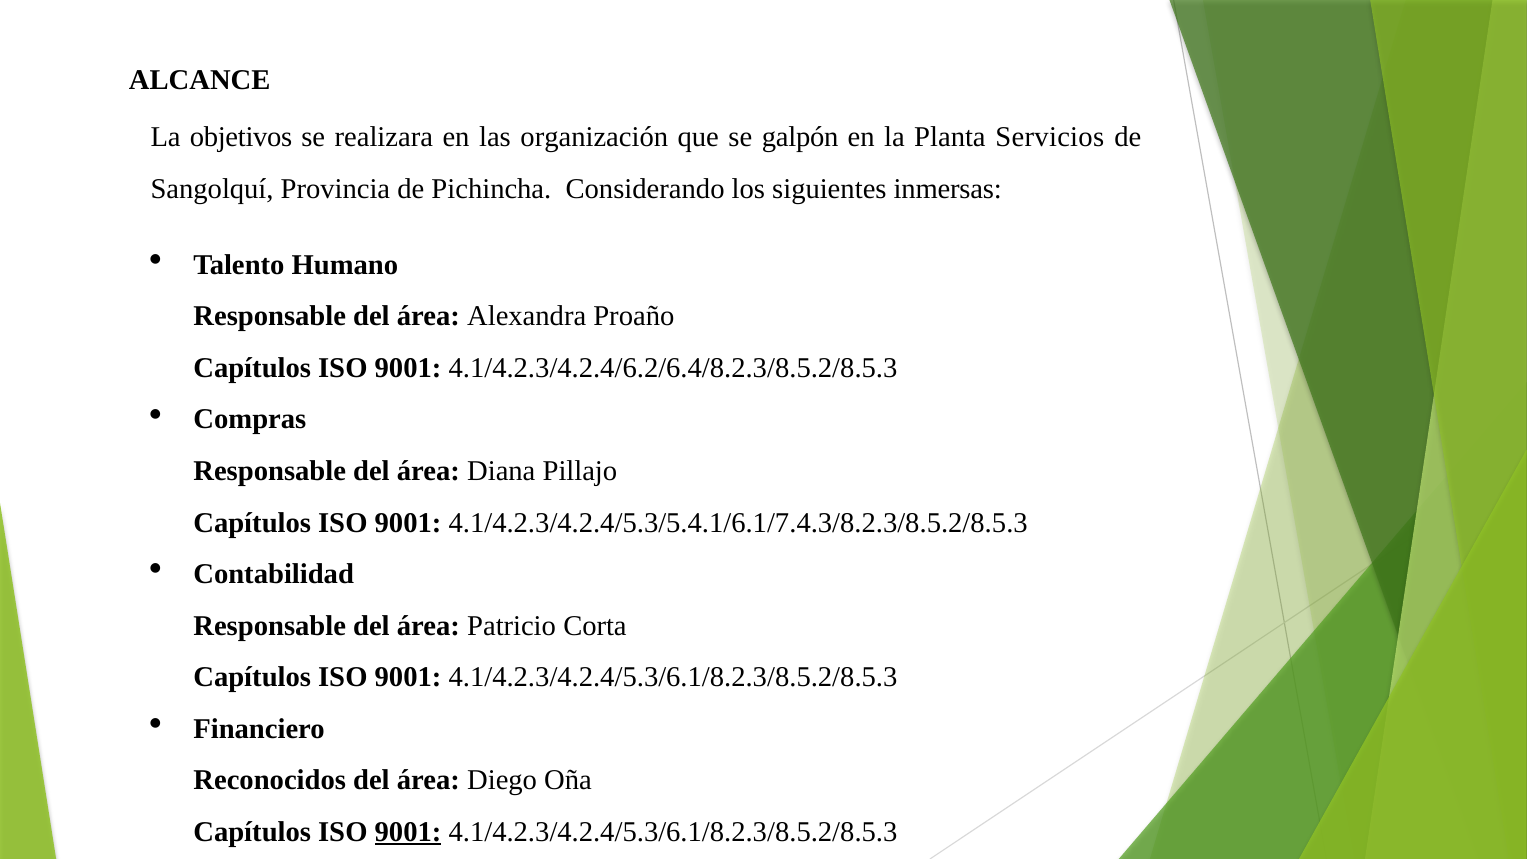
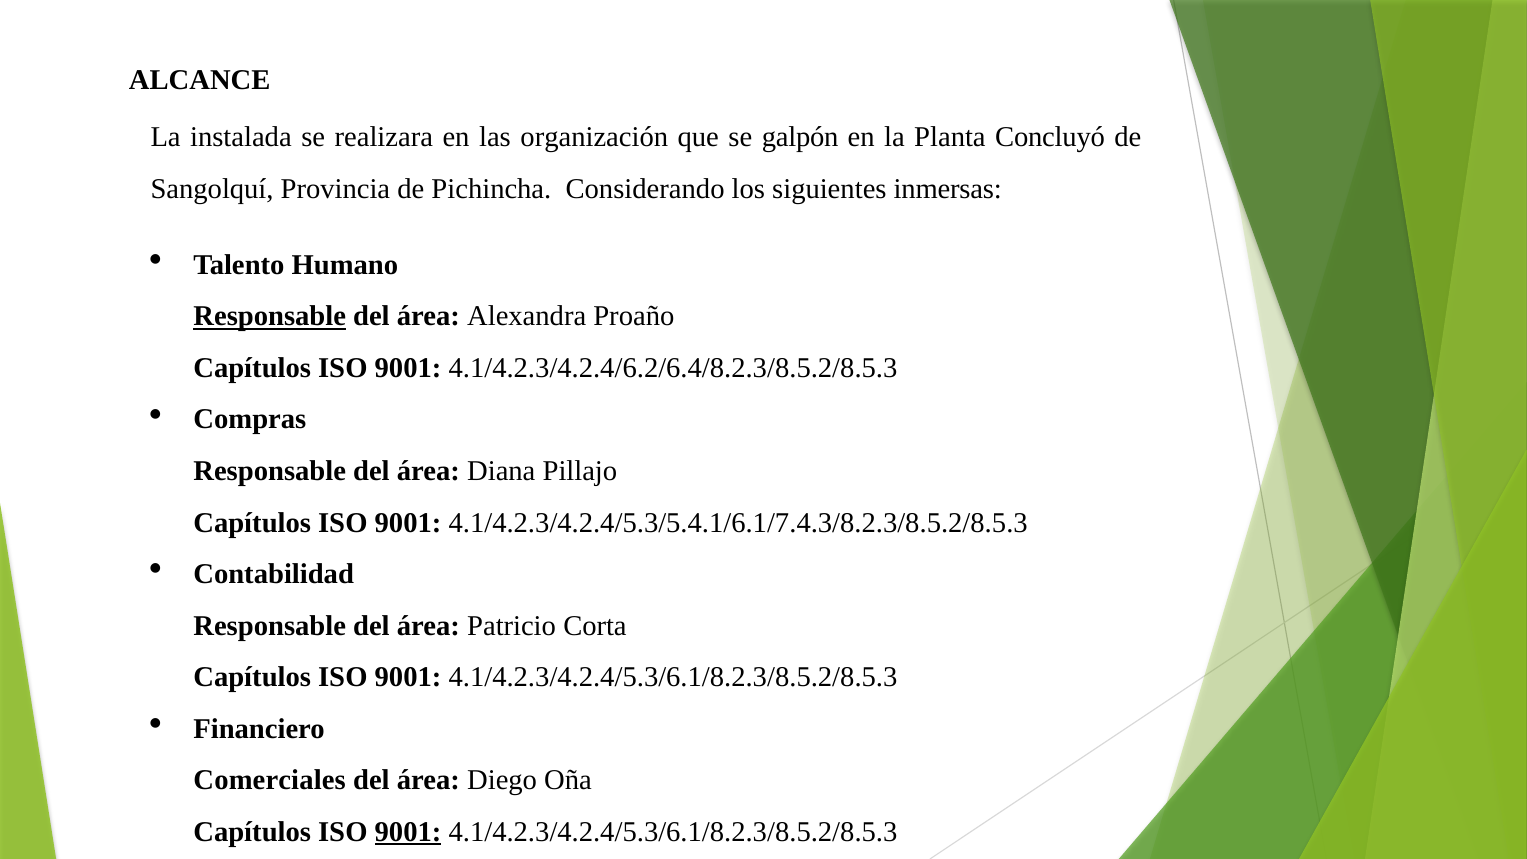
objetivos: objetivos -> instalada
Servicios: Servicios -> Concluyó
Responsable at (270, 316) underline: none -> present
Reconocidos: Reconocidos -> Comerciales
